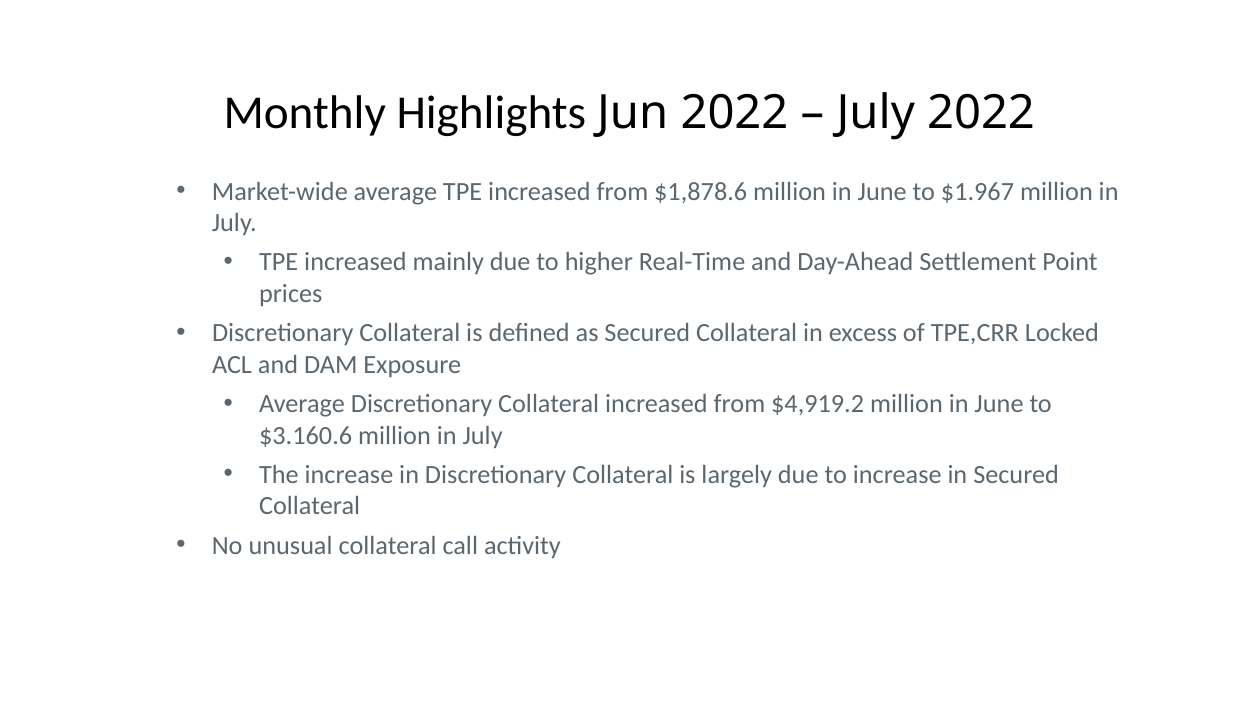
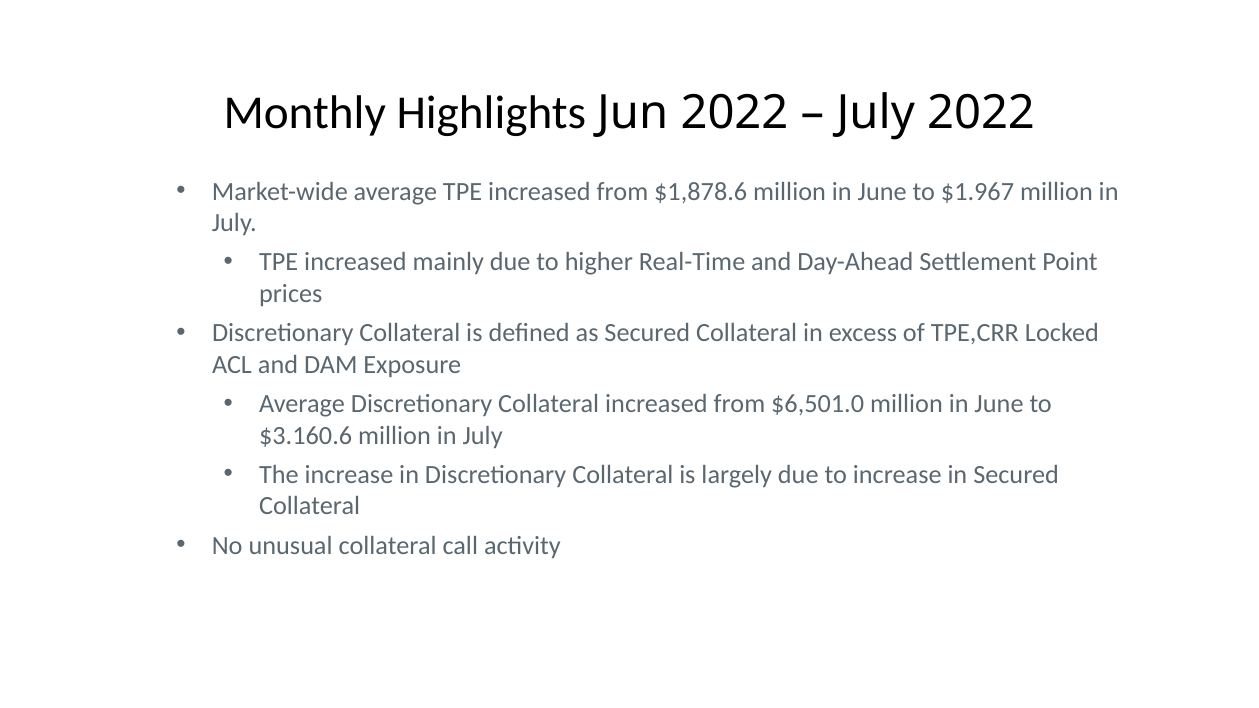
$4,919.2: $4,919.2 -> $6,501.0
